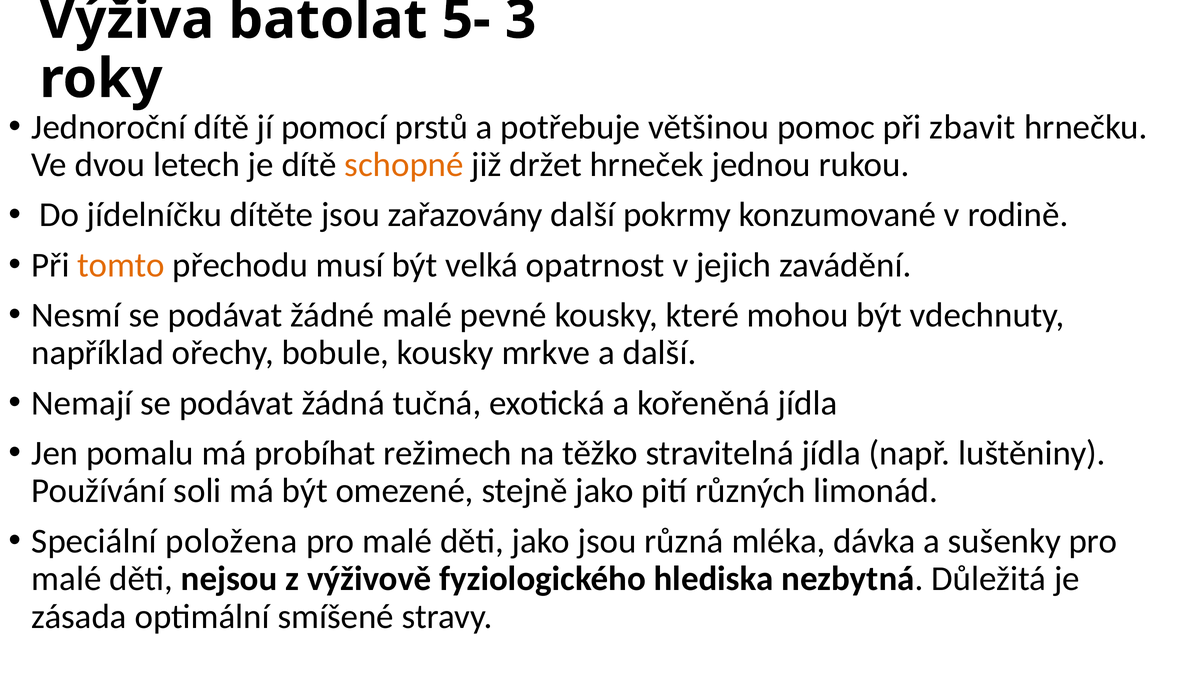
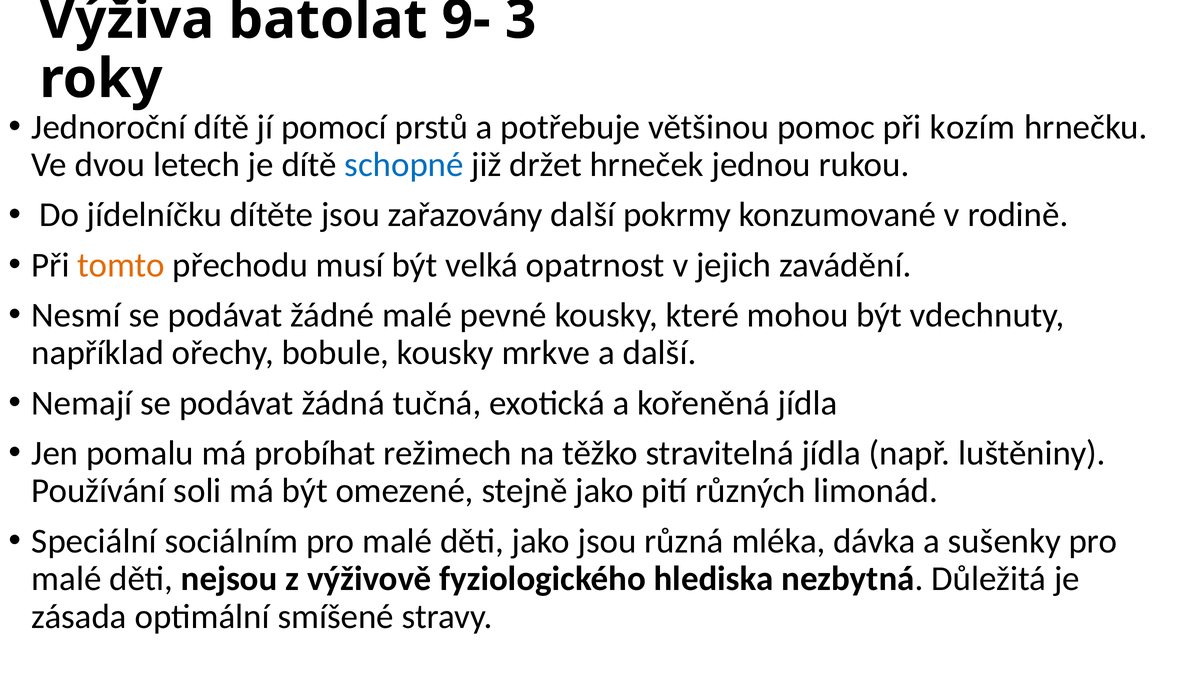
5-: 5- -> 9-
zbavit: zbavit -> kozím
schopné colour: orange -> blue
položena: položena -> sociálním
